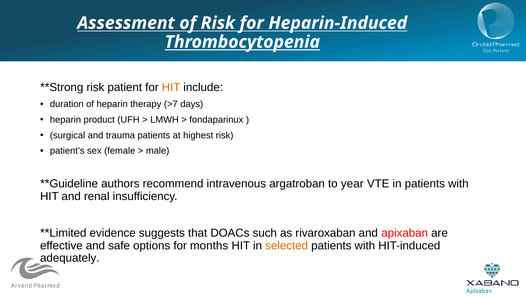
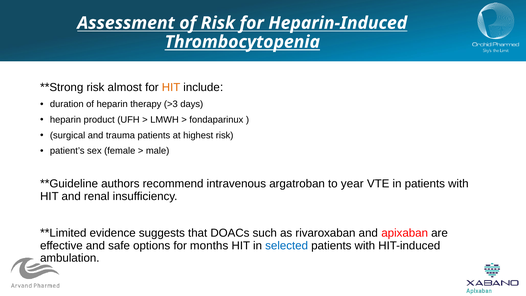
patient: patient -> almost
>7: >7 -> >3
selected colour: orange -> blue
adequately: adequately -> ambulation
